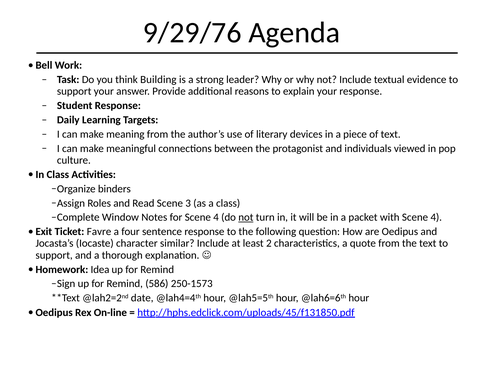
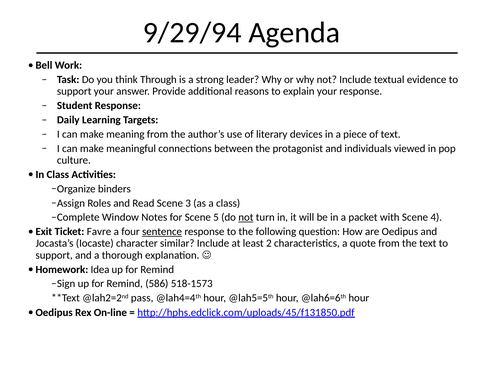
9/29/76: 9/29/76 -> 9/29/94
Building: Building -> Through
for Scene 4: 4 -> 5
sentence underline: none -> present
250-1573: 250-1573 -> 518-1573
date: date -> pass
